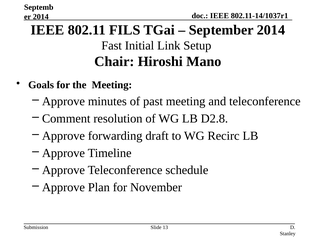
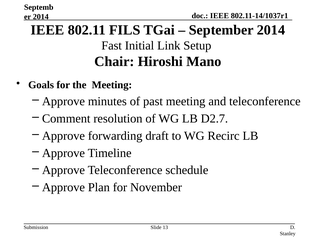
D2.8: D2.8 -> D2.7
